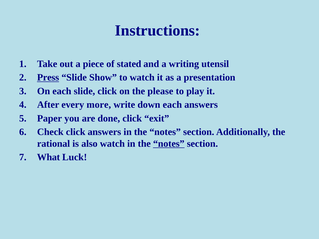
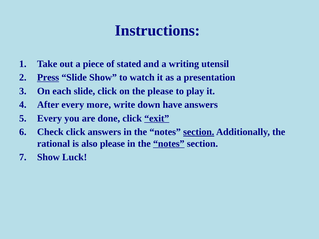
down each: each -> have
Paper at (50, 118): Paper -> Every
exit underline: none -> present
section at (199, 132) underline: none -> present
also watch: watch -> please
What at (48, 157): What -> Show
